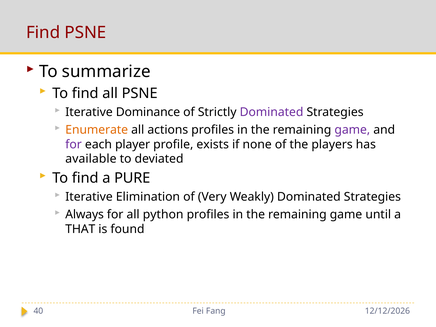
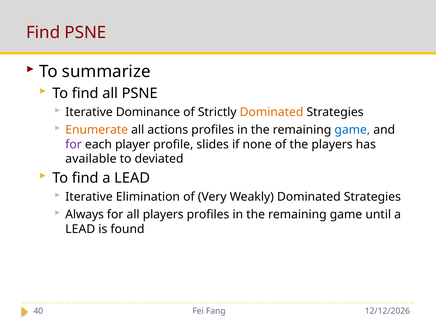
Dominated at (272, 112) colour: purple -> orange
game at (352, 130) colour: purple -> blue
exists: exists -> slides
find a PURE: PURE -> LEAD
all python: python -> players
THAT at (80, 229): THAT -> LEAD
